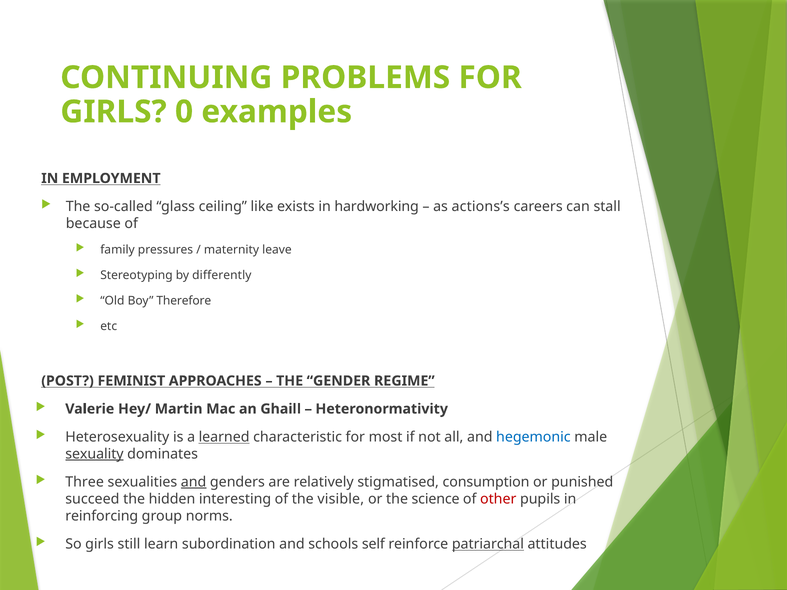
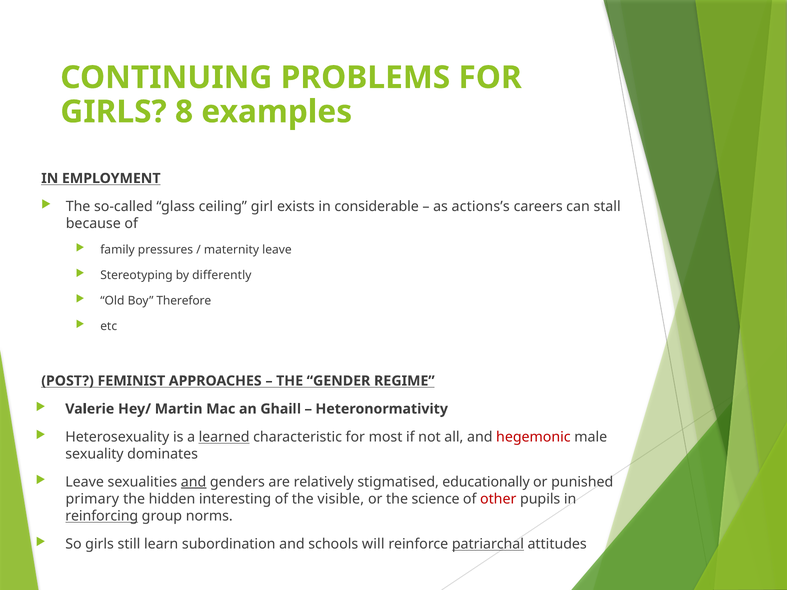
0: 0 -> 8
like: like -> girl
hardworking: hardworking -> considerable
hegemonic colour: blue -> red
sexuality underline: present -> none
Three at (85, 482): Three -> Leave
consumption: consumption -> educationally
succeed: succeed -> primary
reinforcing underline: none -> present
self: self -> will
